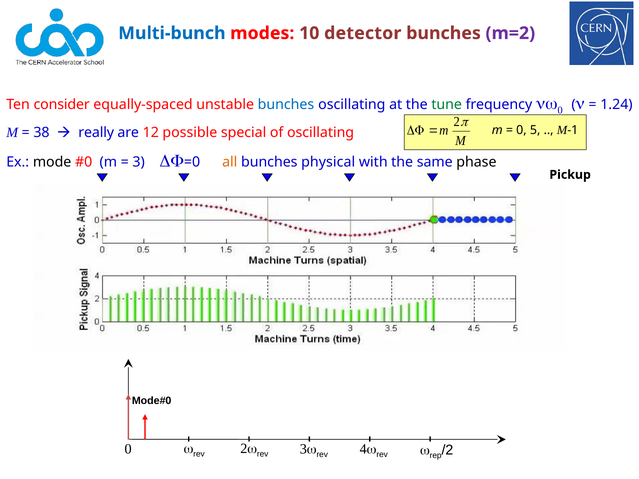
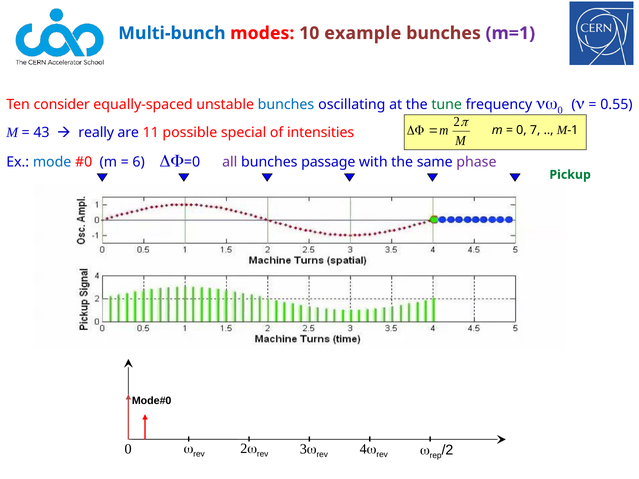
detector: detector -> example
m=2: m=2 -> m=1
1.24: 1.24 -> 0.55
38: 38 -> 43
12: 12 -> 11
of oscillating: oscillating -> intensities
5: 5 -> 7
mode colour: black -> blue
3: 3 -> 6
all colour: orange -> purple
physical: physical -> passage
phase colour: black -> purple
Pickup colour: black -> green
